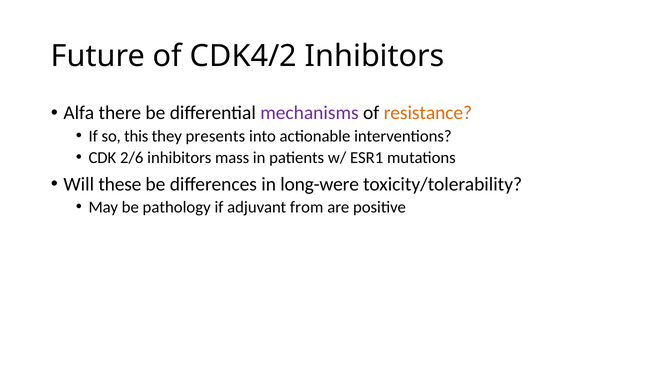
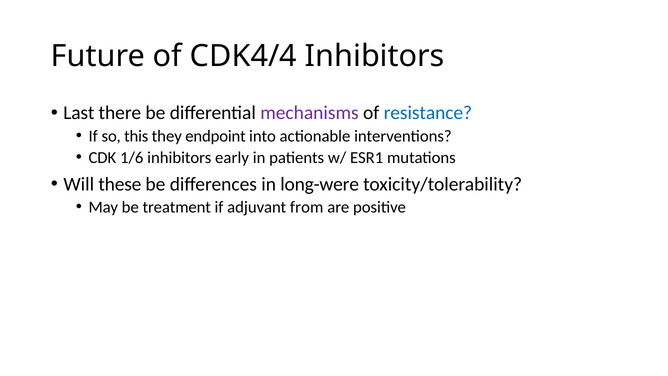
CDK4/2: CDK4/2 -> CDK4/4
Alfa: Alfa -> Last
resistance colour: orange -> blue
presents: presents -> endpoint
2/6: 2/6 -> 1/6
mass: mass -> early
pathology: pathology -> treatment
